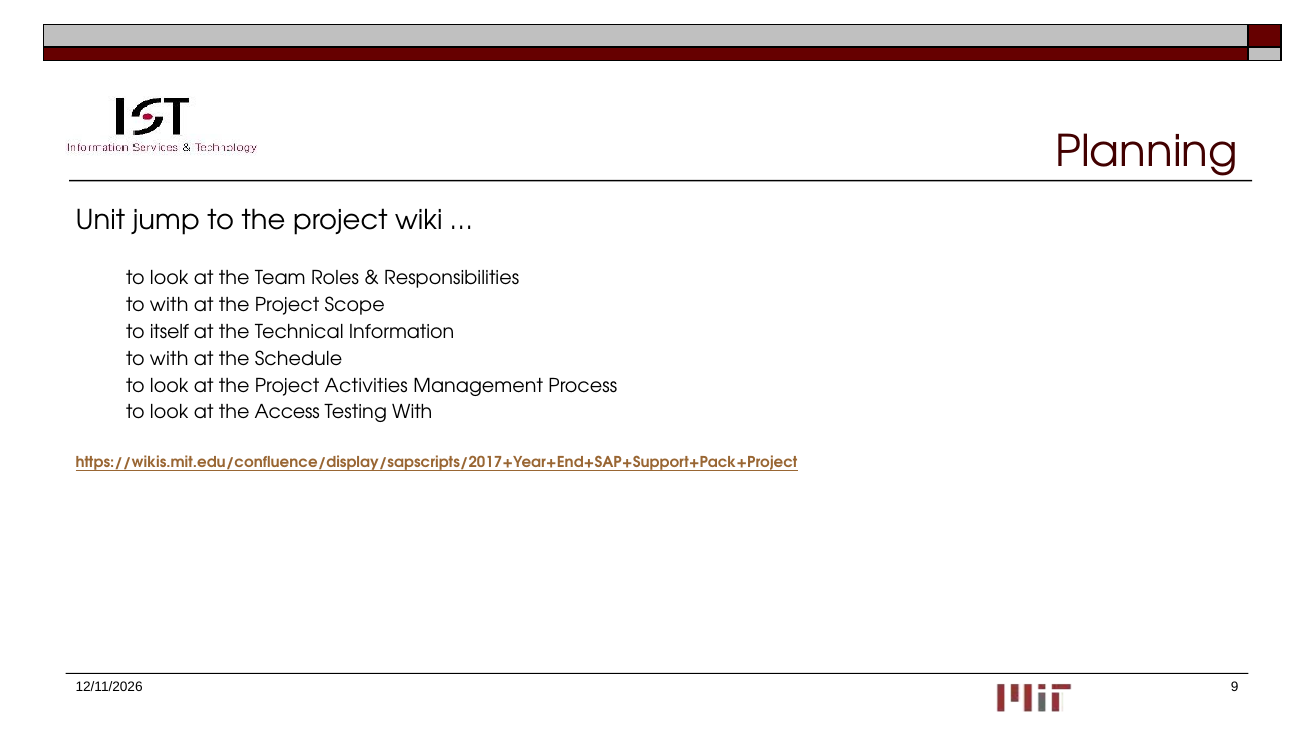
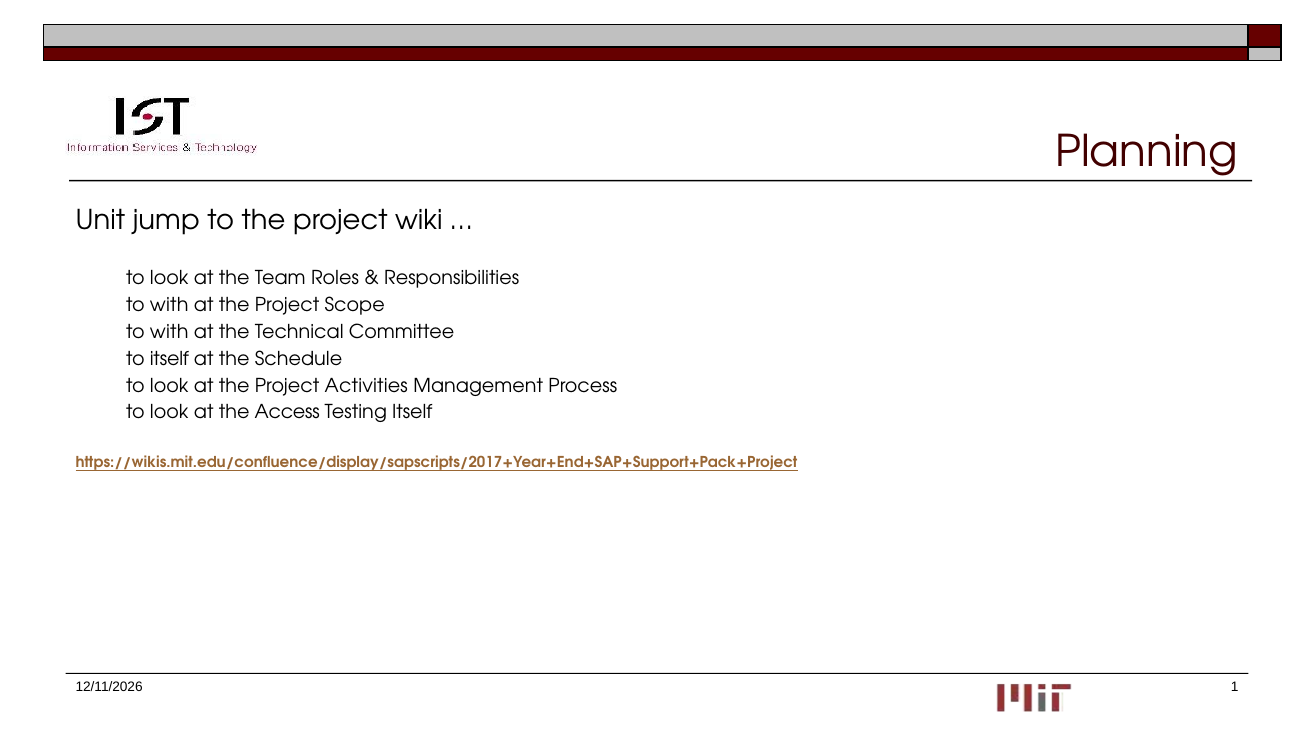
itself at (169, 332): itself -> with
Information: Information -> Committee
with at (169, 359): with -> itself
Testing With: With -> Itself
9: 9 -> 1
